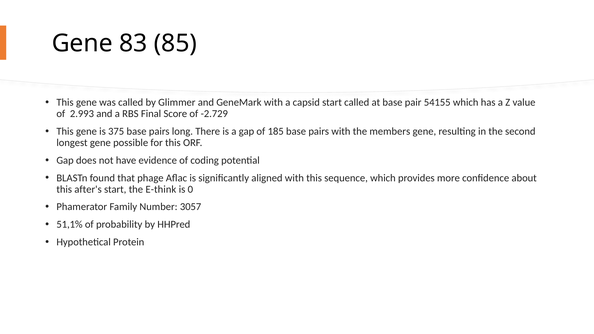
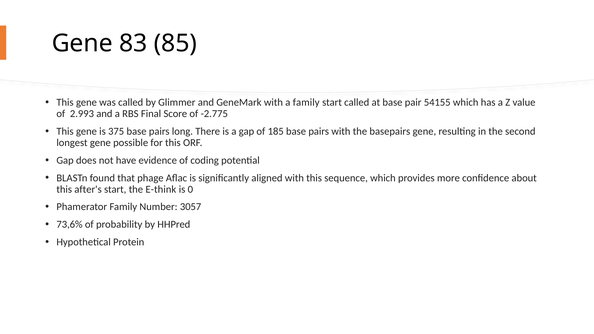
a capsid: capsid -> family
-2.729: -2.729 -> -2.775
members: members -> basepairs
51,1%: 51,1% -> 73,6%
